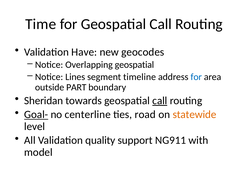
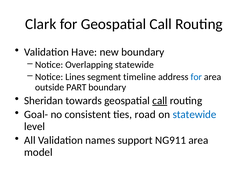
Time: Time -> Clark
new geocodes: geocodes -> boundary
Overlapping geospatial: geospatial -> statewide
Goal- underline: present -> none
centerline: centerline -> consistent
statewide at (194, 115) colour: orange -> blue
quality: quality -> names
NG911 with: with -> area
